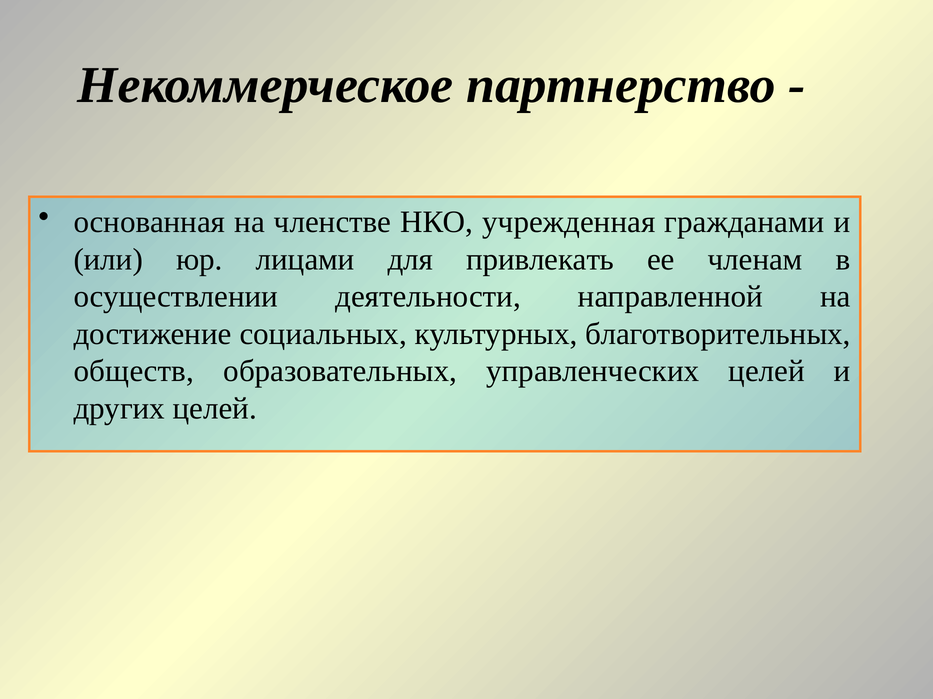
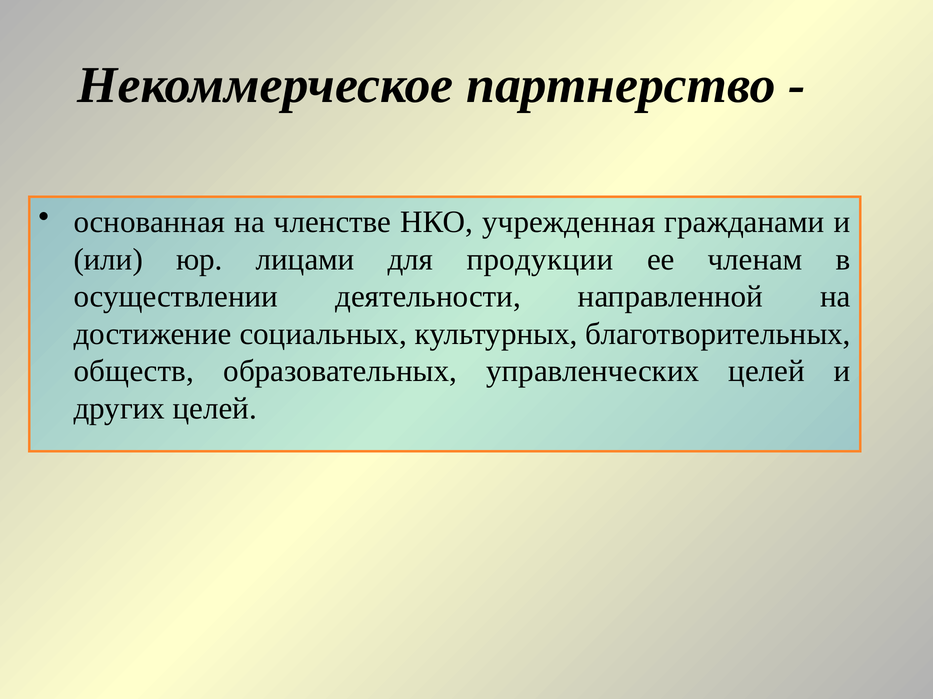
привлекать: привлекать -> продукции
